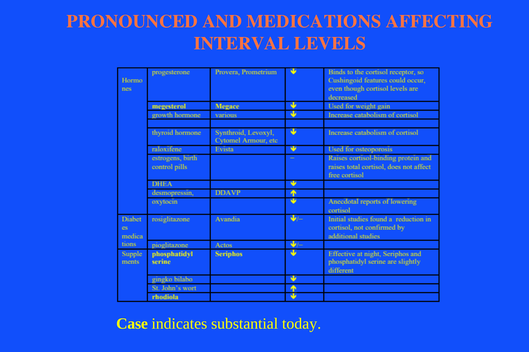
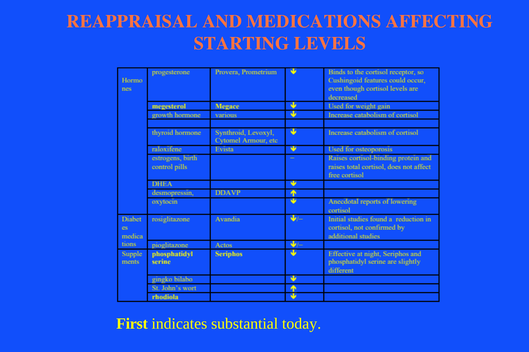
PRONOUNCED: PRONOUNCED -> REAPPRAISAL
INTERVAL: INTERVAL -> STARTING
Case: Case -> First
